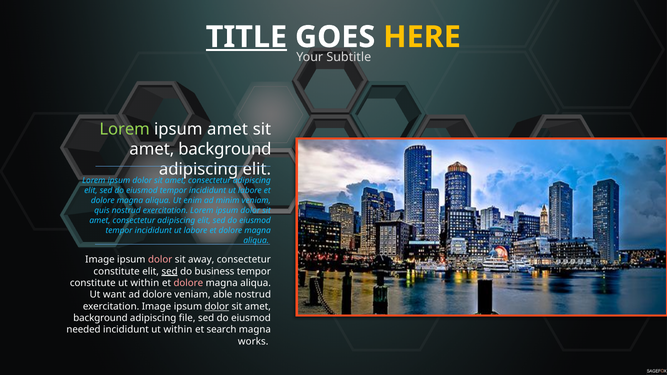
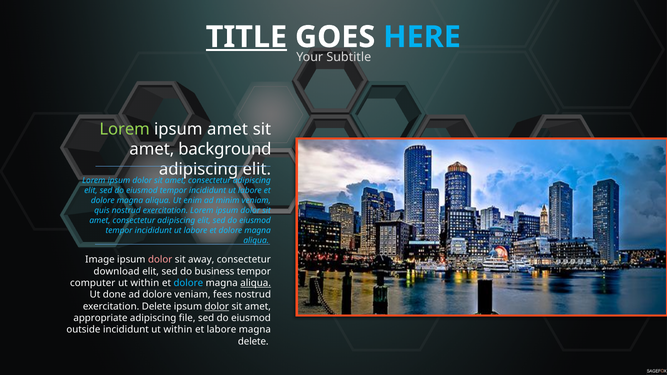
HERE colour: yellow -> light blue
constitute at (117, 271): constitute -> download
sed at (170, 271) underline: present -> none
constitute at (93, 283): constitute -> computer
dolore at (188, 283) colour: pink -> light blue
aliqua at (256, 283) underline: none -> present
want: want -> done
able: able -> fees
exercitation Image: Image -> Delete
background at (101, 318): background -> appropriate
needed: needed -> outside
et search: search -> labore
works at (253, 342): works -> delete
